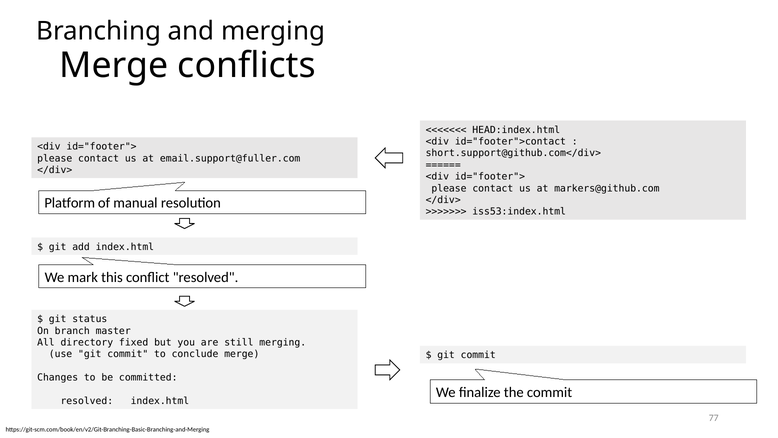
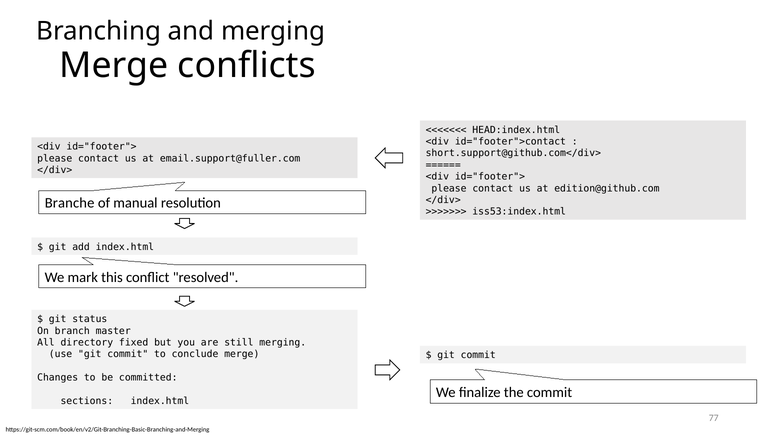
markers@github.com: markers@github.com -> edition@github.com
Platform: Platform -> Branche
resolved at (87, 401): resolved -> sections
